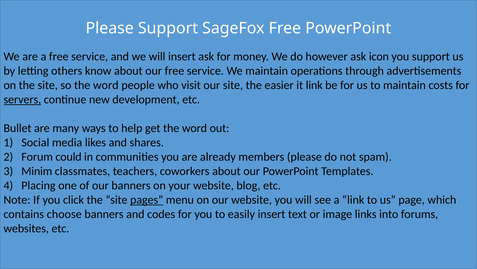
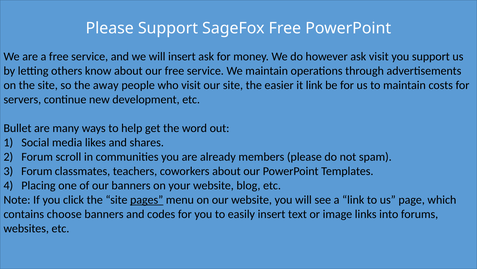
ask icon: icon -> visit
so the word: word -> away
servers underline: present -> none
could: could -> scroll
Minim at (37, 171): Minim -> Forum
